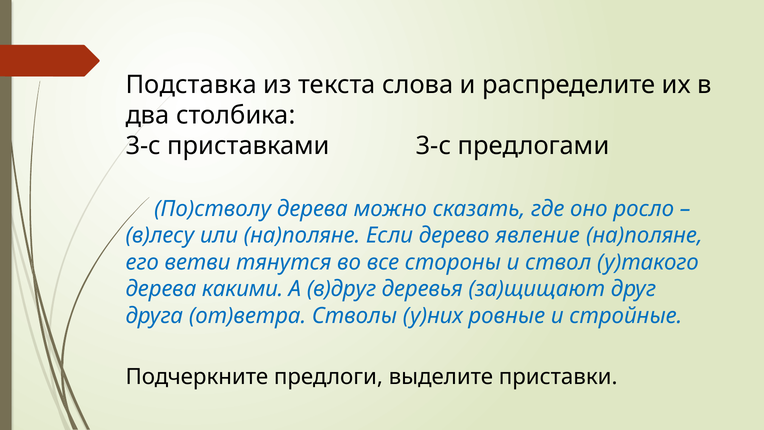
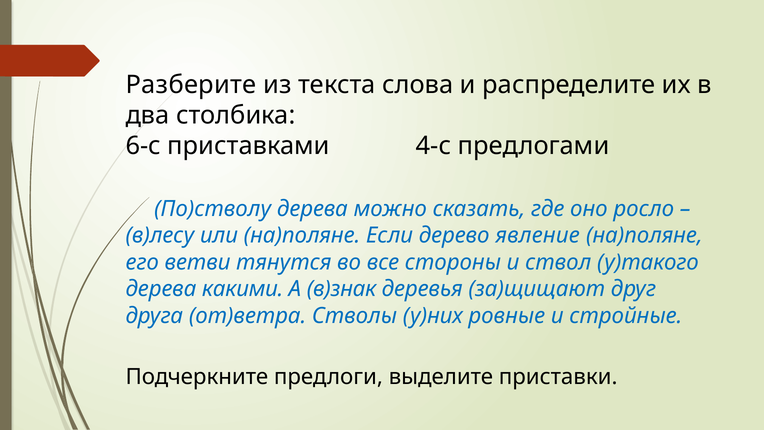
Подставка: Подставка -> Разберите
3-с at (143, 146): 3-с -> 6-с
приставками 3-с: 3-с -> 4-с
в)друг: в)друг -> в)знак
